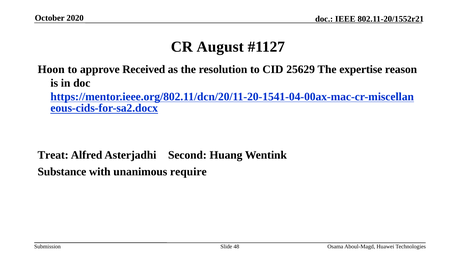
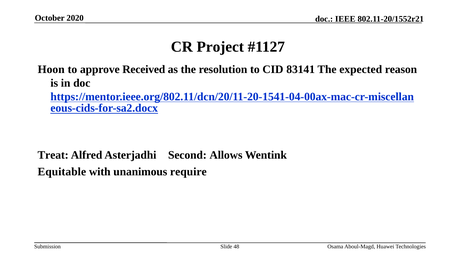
August: August -> Project
25629: 25629 -> 83141
expertise: expertise -> expected
Huang: Huang -> Allows
Substance: Substance -> Equitable
